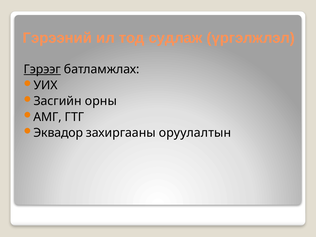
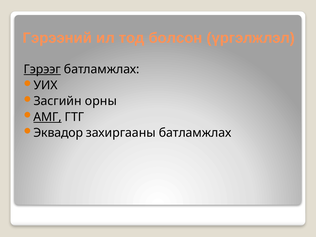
судлаж: судлаж -> болсон
АМГ underline: none -> present
захиргааны оруулалтын: оруулалтын -> батламжлах
